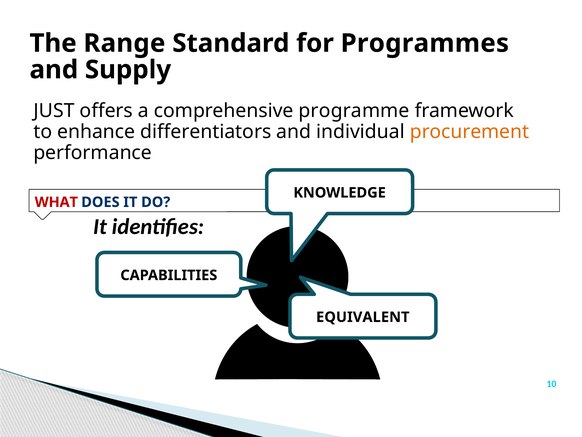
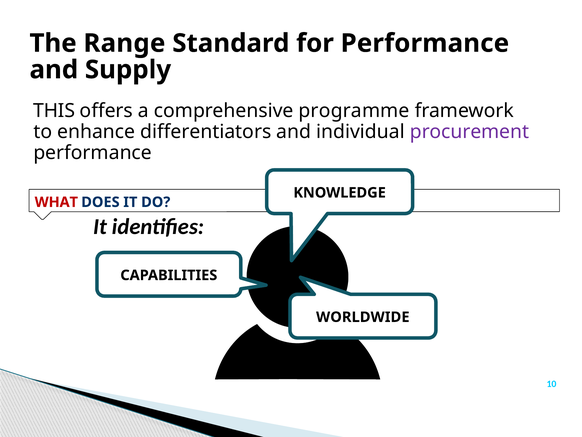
for Programmes: Programmes -> Performance
JUST: JUST -> THIS
procurement colour: orange -> purple
EQUIVALENT: EQUIVALENT -> WORLDWIDE
